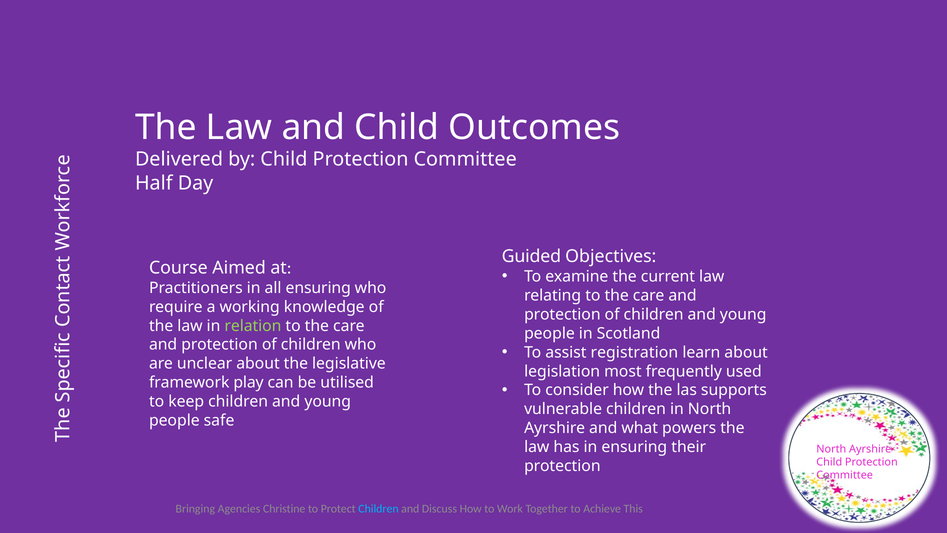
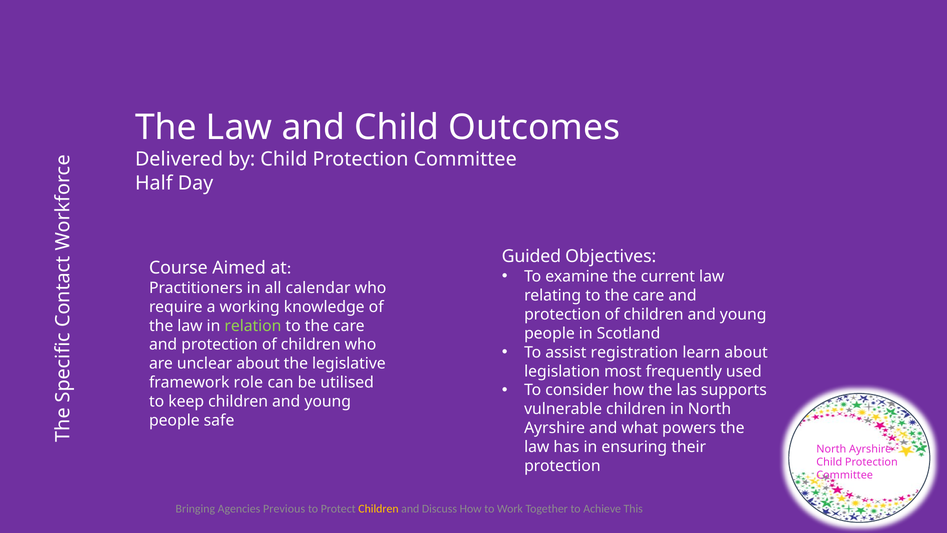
all ensuring: ensuring -> calendar
play: play -> role
Christine: Christine -> Previous
Children at (378, 509) colour: light blue -> yellow
